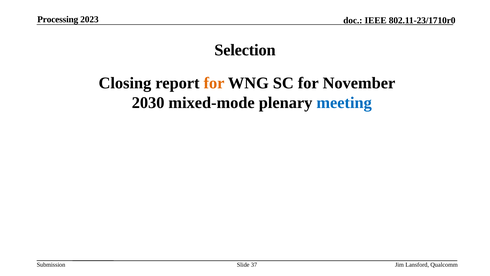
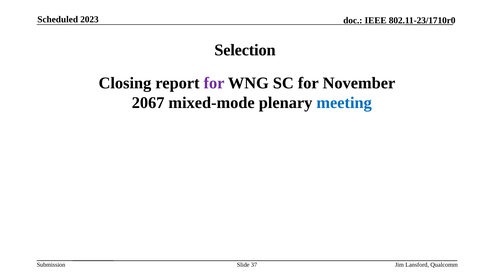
Processing: Processing -> Scheduled
for at (214, 83) colour: orange -> purple
2030: 2030 -> 2067
